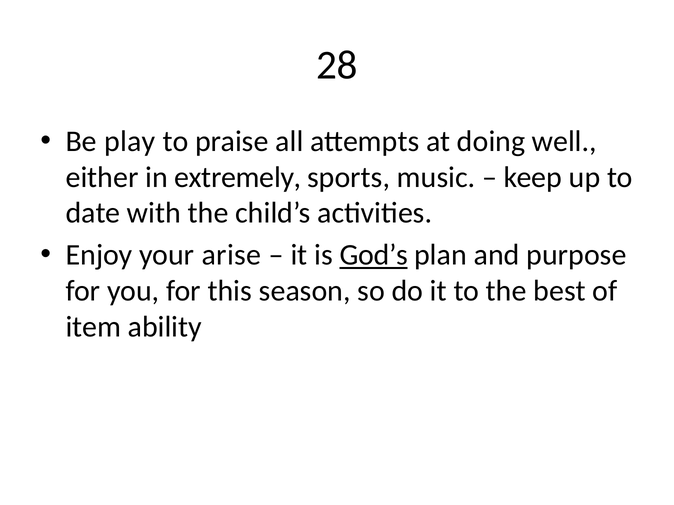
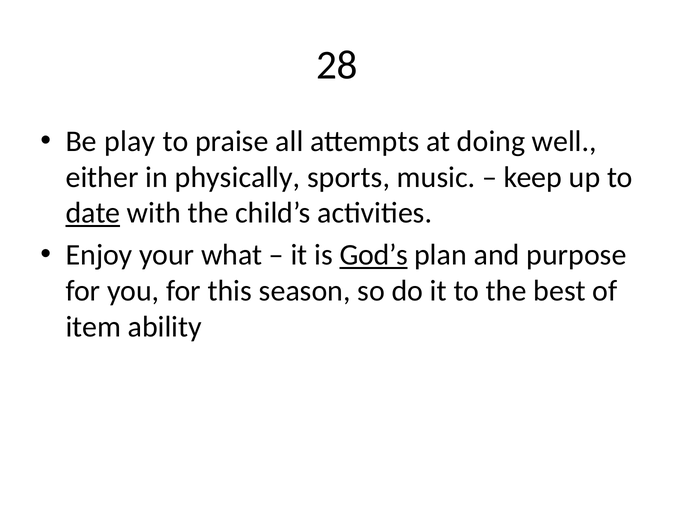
extremely: extremely -> physically
date underline: none -> present
arise: arise -> what
